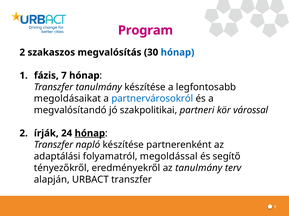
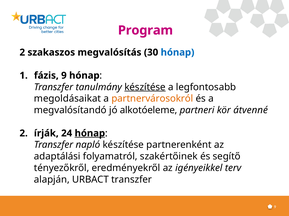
fázis 7: 7 -> 9
készítése at (145, 87) underline: none -> present
partnervárosokról colour: blue -> orange
szakpolitikai: szakpolitikai -> alkotóeleme
várossal: várossal -> átvenné
megoldással: megoldással -> szakértőinek
az tanulmány: tanulmány -> igényeikkel
